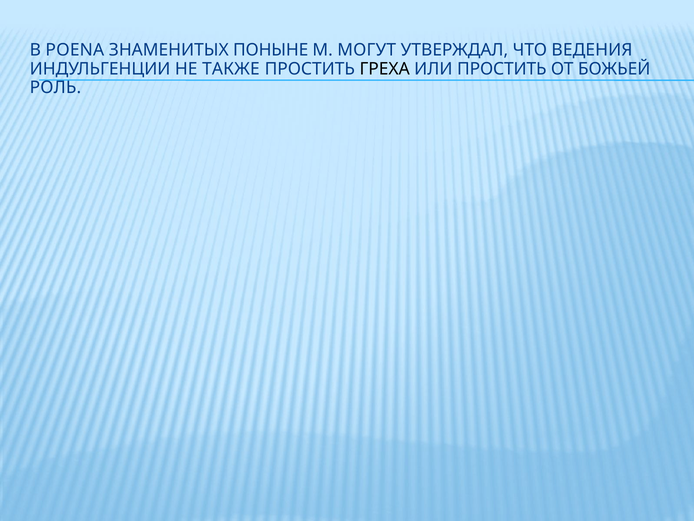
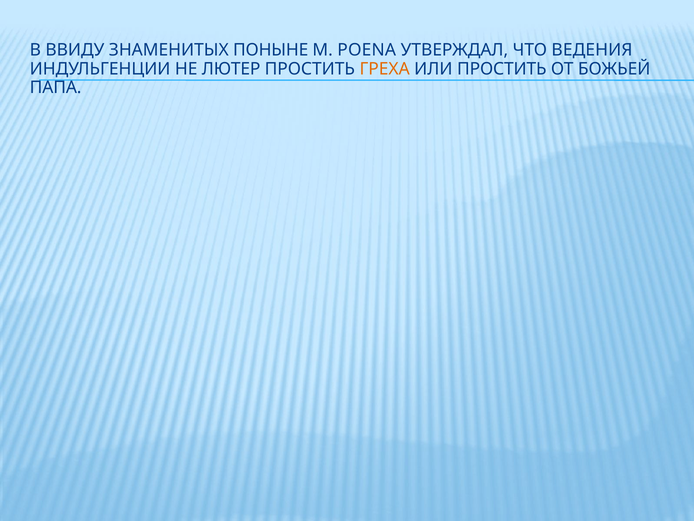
POENA: POENA -> ВВИДУ
МОГУТ: МОГУТ -> POENA
ТАКЖЕ: ТАКЖЕ -> ЛЮТЕР
ГРЕХА colour: black -> orange
РОЛЬ: РОЛЬ -> ПАПА
